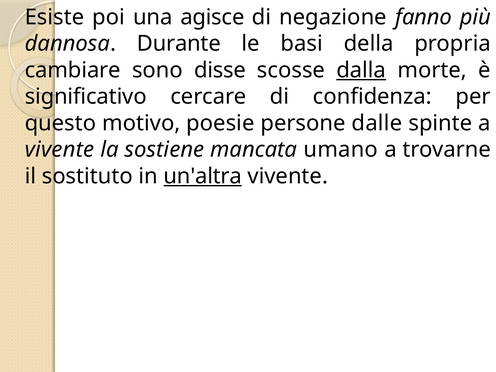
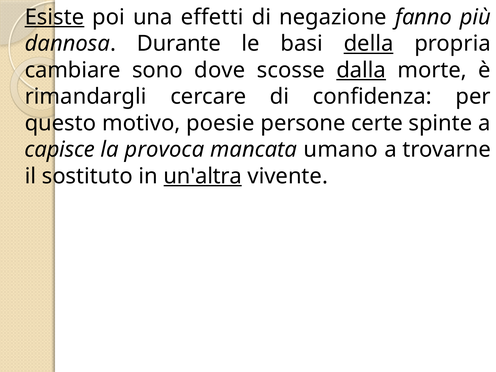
Esiste underline: none -> present
agisce: agisce -> effetti
della underline: none -> present
disse: disse -> dove
significativo: significativo -> rimandargli
dalle: dalle -> certe
vivente at (60, 150): vivente -> capisce
sostiene: sostiene -> provoca
